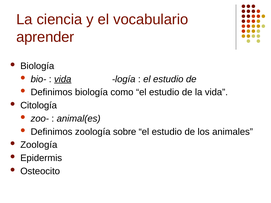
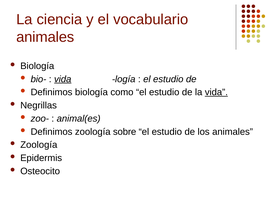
aprender at (45, 37): aprender -> animales
vida at (216, 92) underline: none -> present
Citología: Citología -> Negrillas
